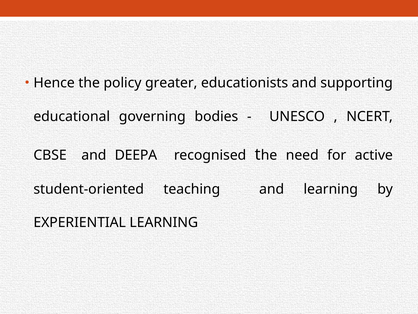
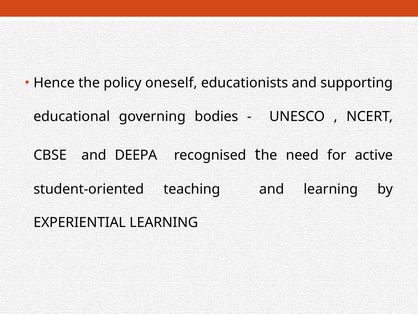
greater: greater -> oneself
